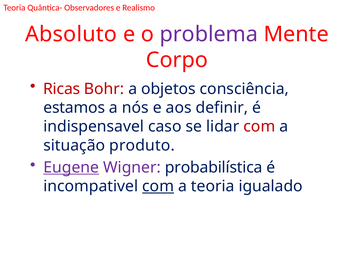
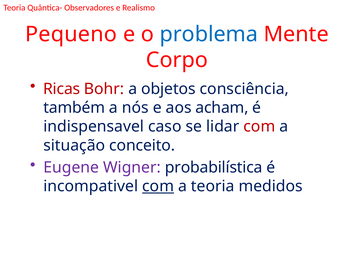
Absoluto: Absoluto -> Pequeno
problema colour: purple -> blue
estamos: estamos -> também
definir: definir -> acham
produto: produto -> conceito
Eugene underline: present -> none
igualado: igualado -> medidos
